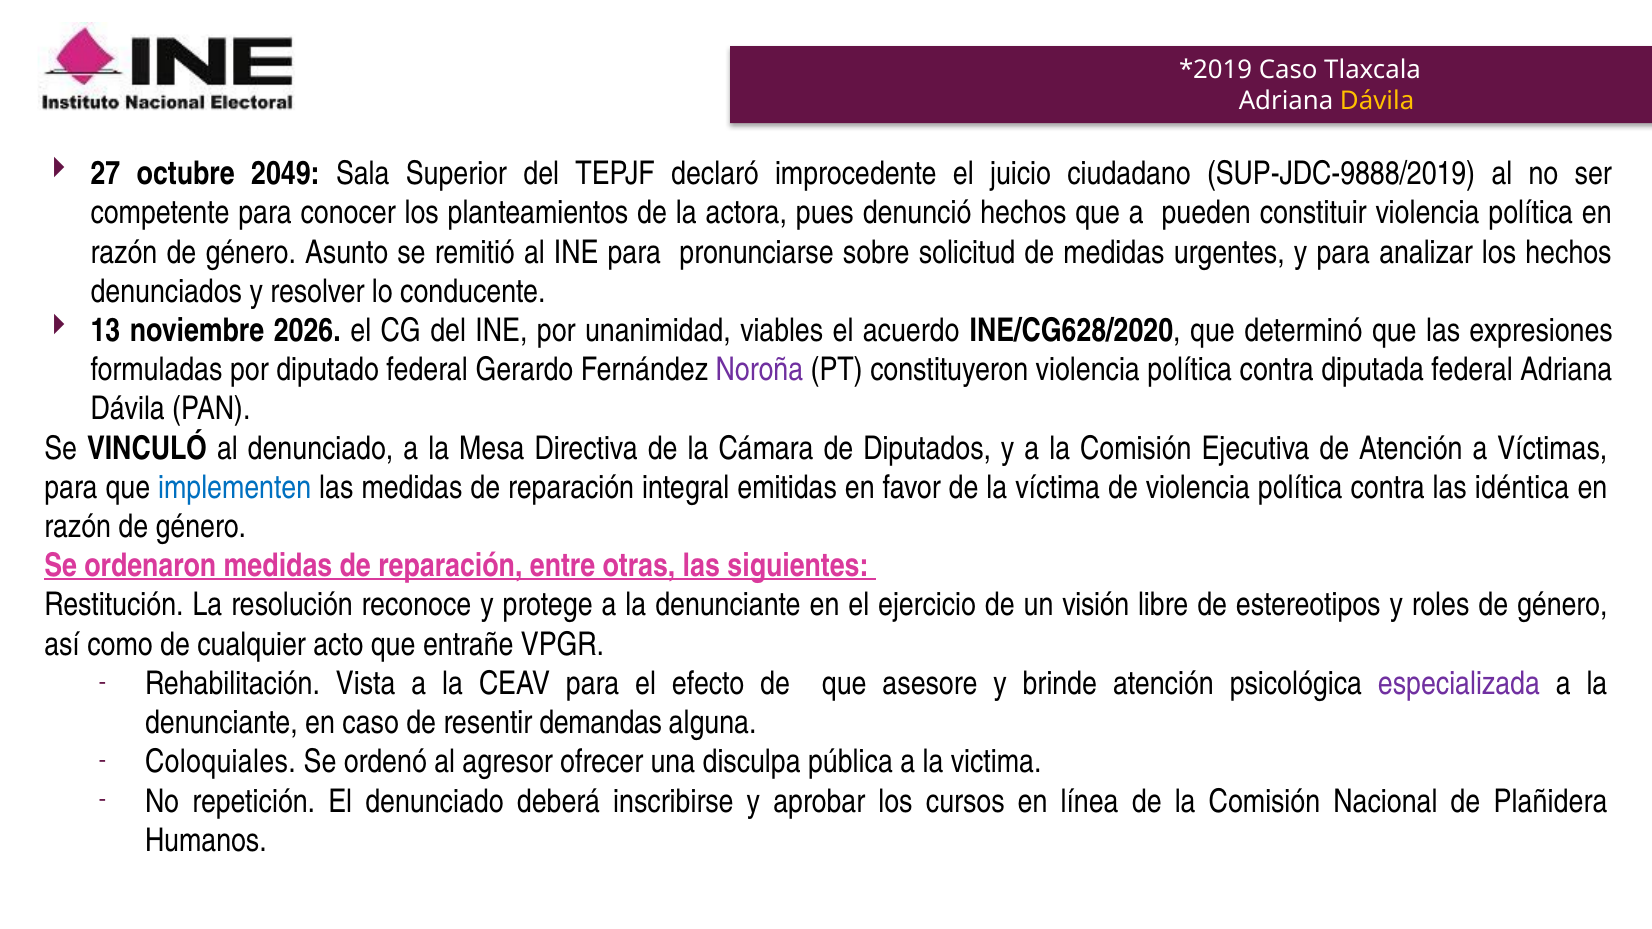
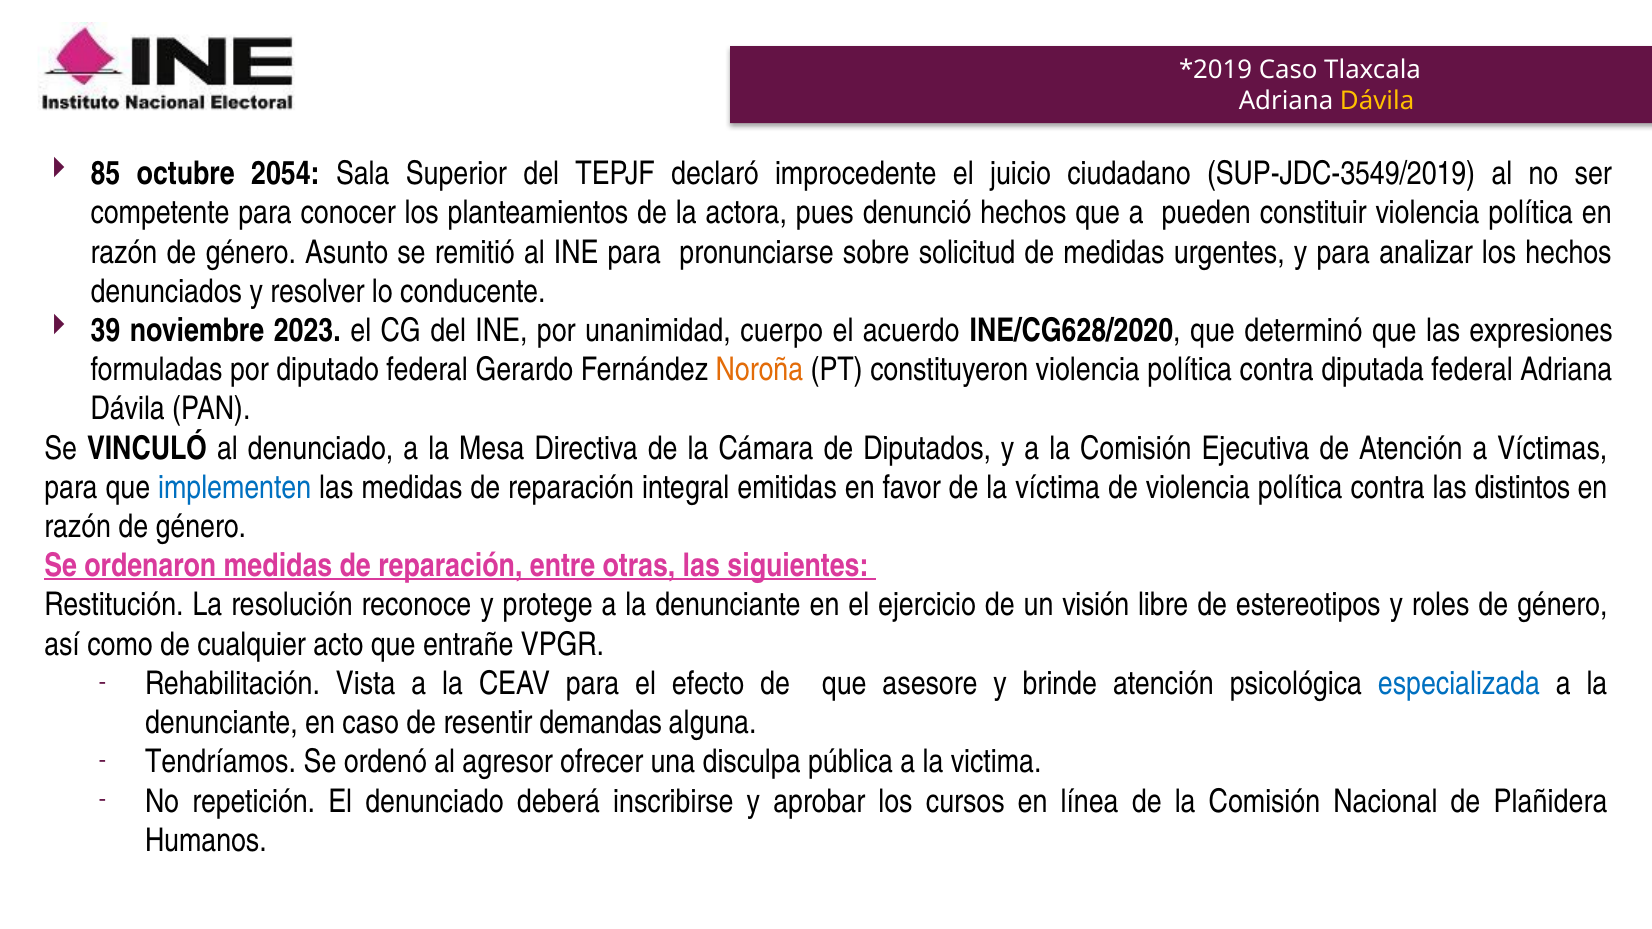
27: 27 -> 85
2049: 2049 -> 2054
SUP-JDC-9888/2019: SUP-JDC-9888/2019 -> SUP-JDC-3549/2019
13: 13 -> 39
2026: 2026 -> 2023
viables: viables -> cuerpo
Noroña colour: purple -> orange
idéntica: idéntica -> distintos
especializada colour: purple -> blue
Coloquiales: Coloquiales -> Tendríamos
